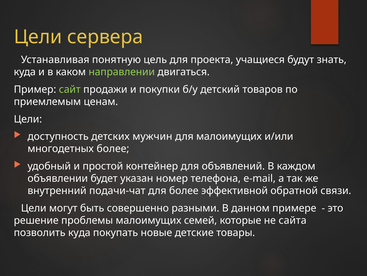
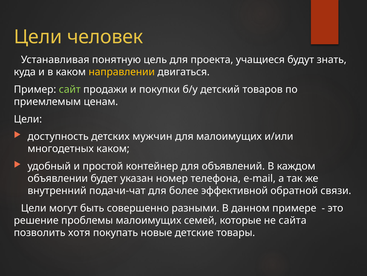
сервера: сервера -> человек
направлении colour: light green -> yellow
многодетных более: более -> каком
позволить куда: куда -> хотя
